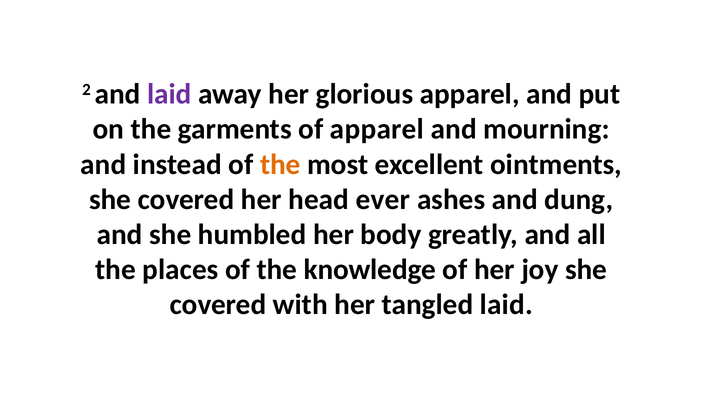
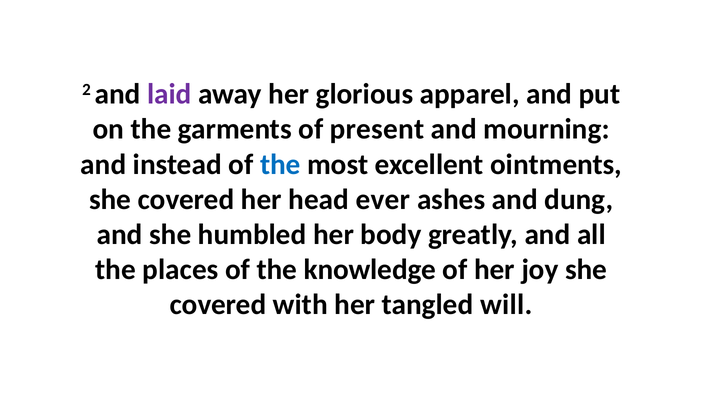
of apparel: apparel -> present
the at (280, 165) colour: orange -> blue
tangled laid: laid -> will
